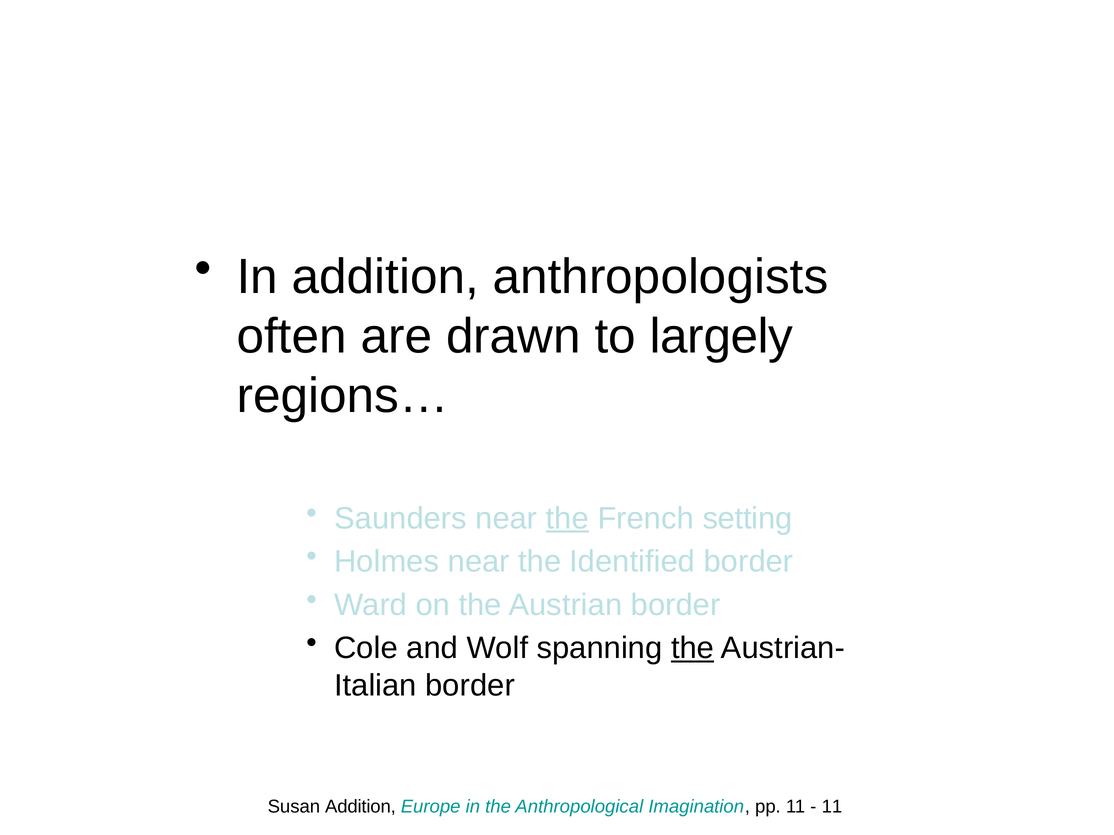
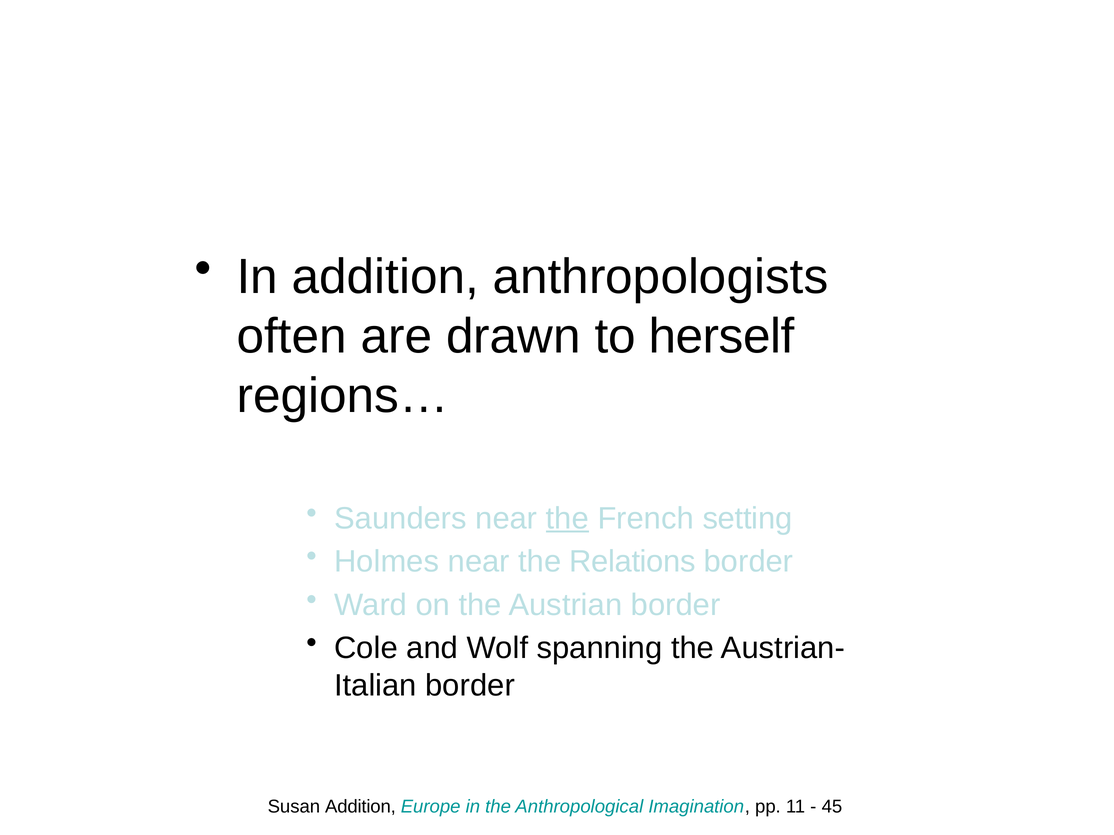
largely: largely -> herself
Identified: Identified -> Relations
the at (692, 649) underline: present -> none
11 at (832, 807): 11 -> 45
